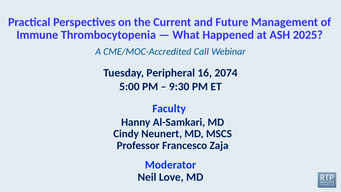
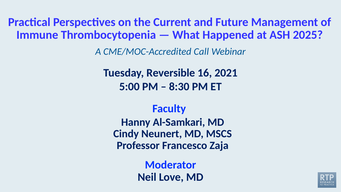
Peripheral: Peripheral -> Reversible
2074: 2074 -> 2021
9:30: 9:30 -> 8:30
